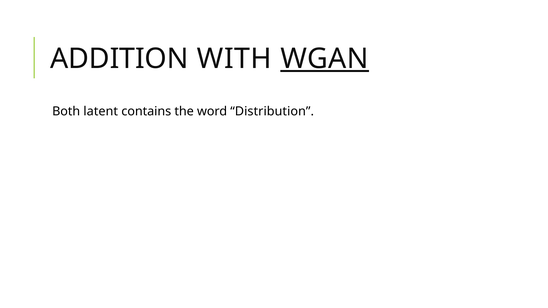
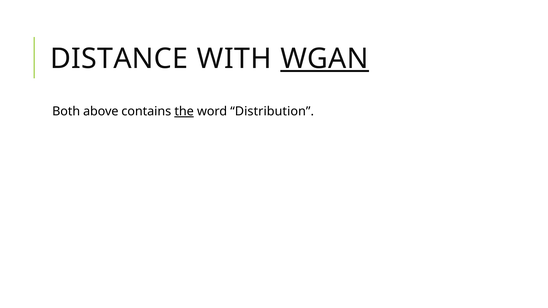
ADDITION: ADDITION -> DISTANCE
latent: latent -> above
the underline: none -> present
